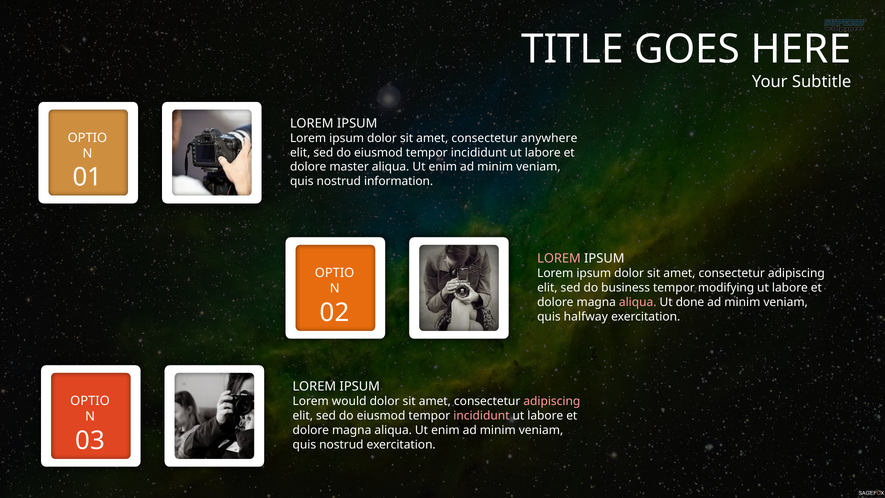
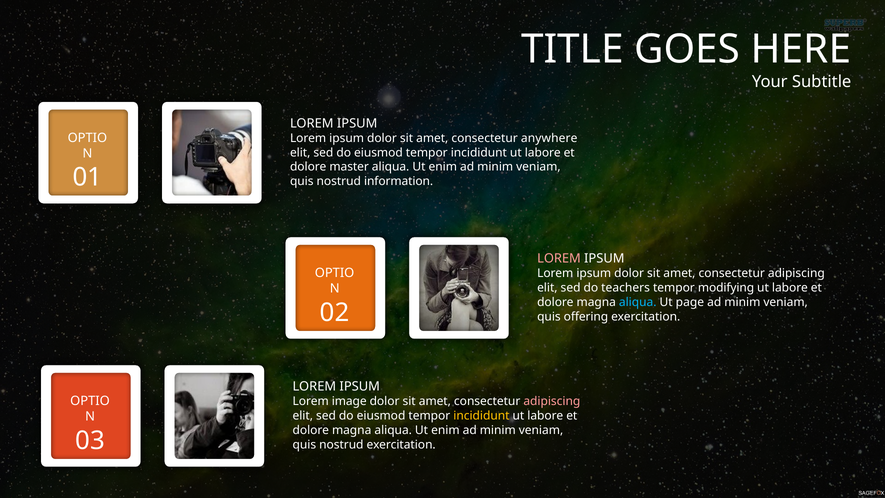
business: business -> teachers
aliqua at (638, 302) colour: pink -> light blue
done: done -> page
halfway: halfway -> offering
would: would -> image
incididunt at (481, 416) colour: pink -> yellow
